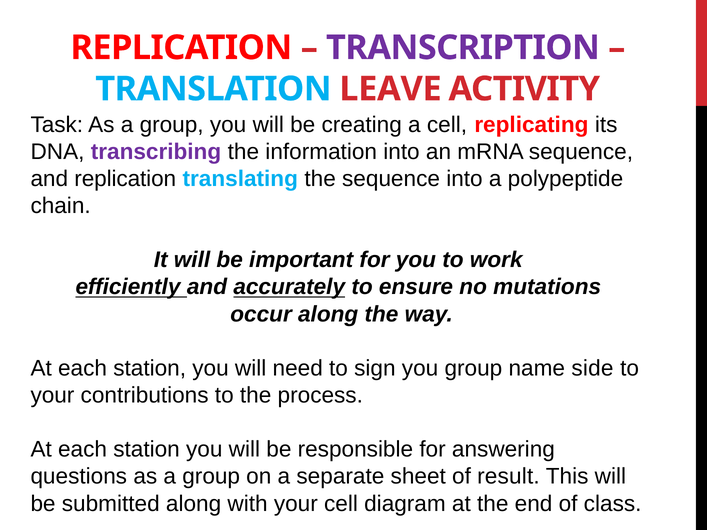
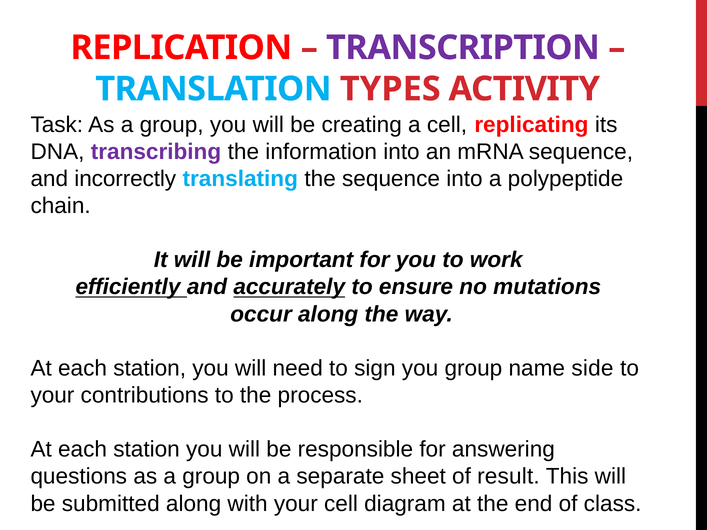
LEAVE: LEAVE -> TYPES
and replication: replication -> incorrectly
